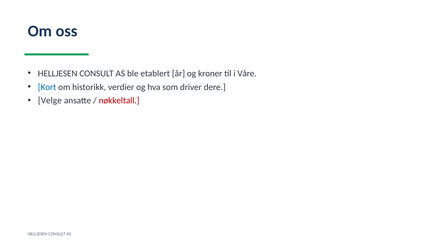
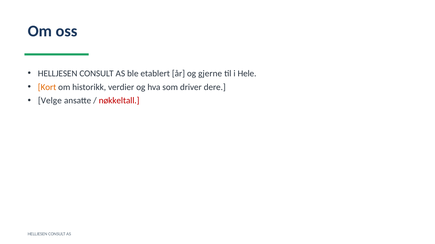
kroner: kroner -> gjerne
Våre: Våre -> Hele
Kort colour: blue -> orange
